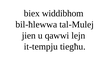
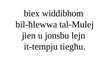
qawwi: qawwi -> jonsbu
